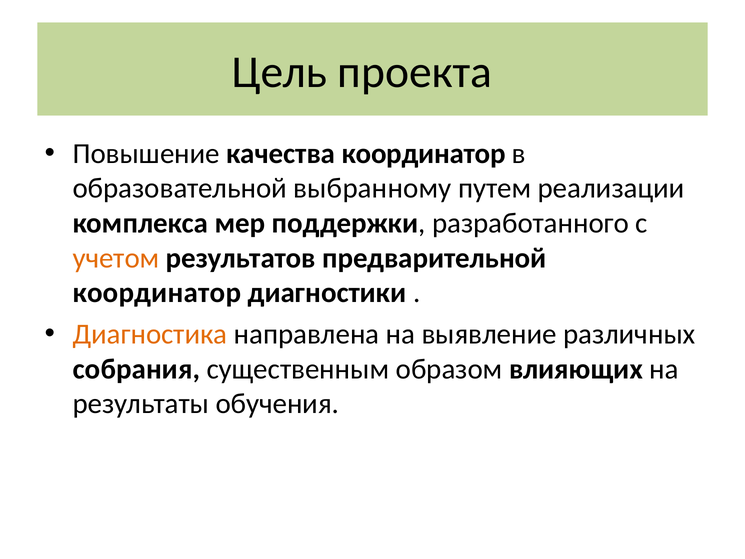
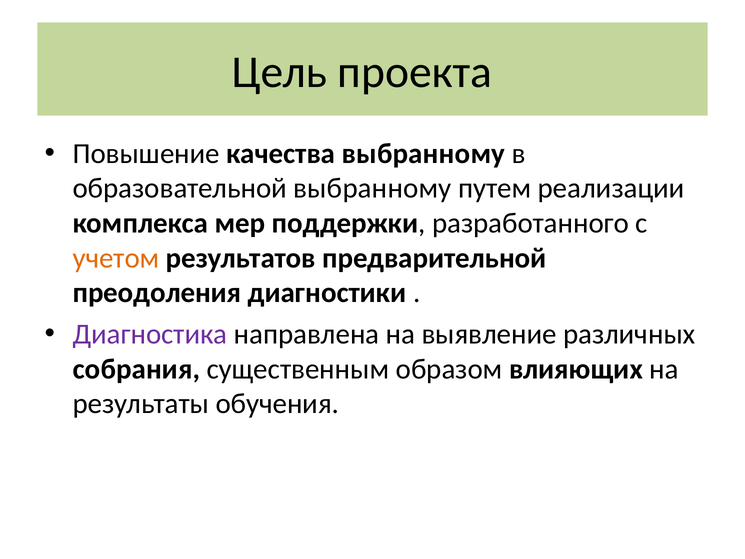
качества координатор: координатор -> выбранному
координатор at (157, 293): координатор -> преодоления
Диагностика colour: orange -> purple
